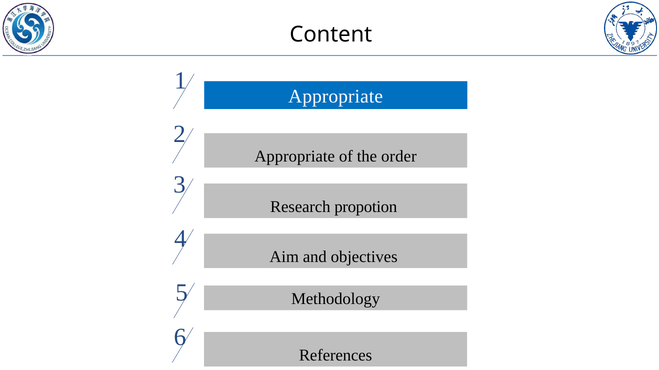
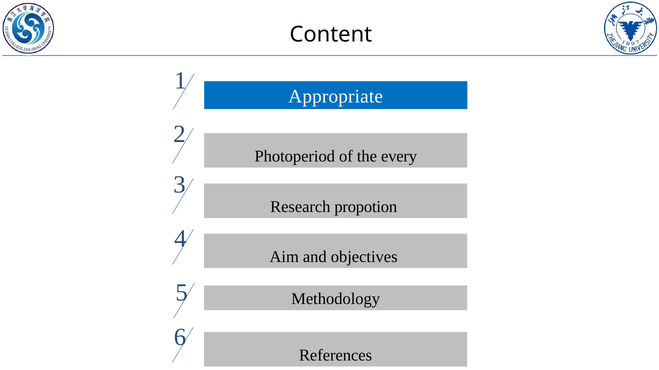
Appropriate at (295, 157): Appropriate -> Photoperiod
order: order -> every
